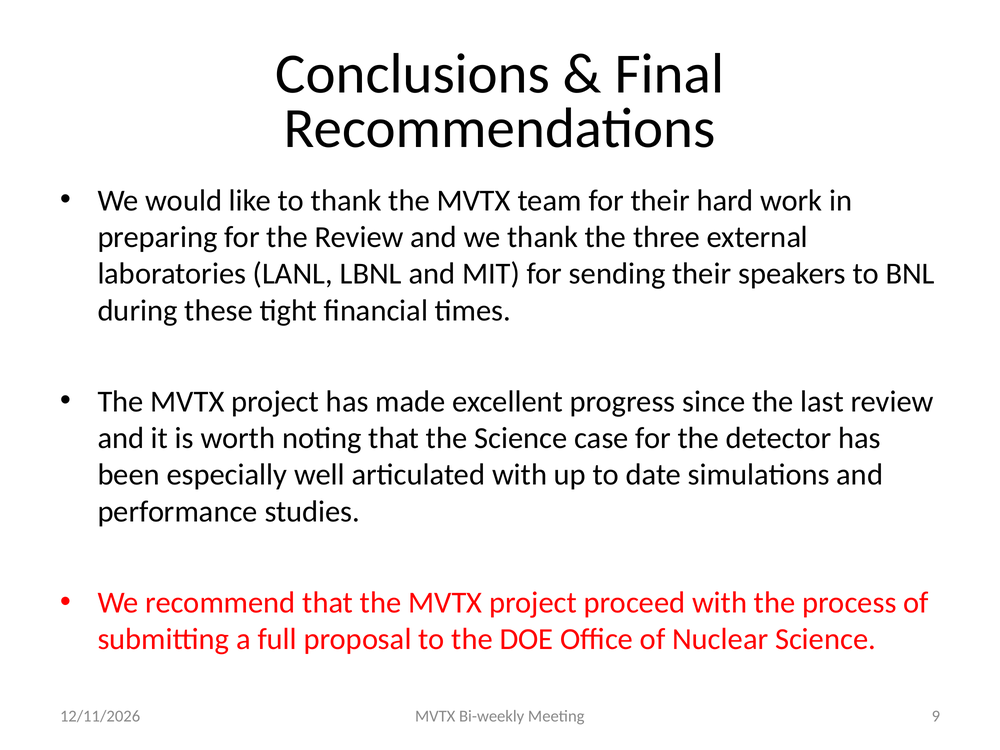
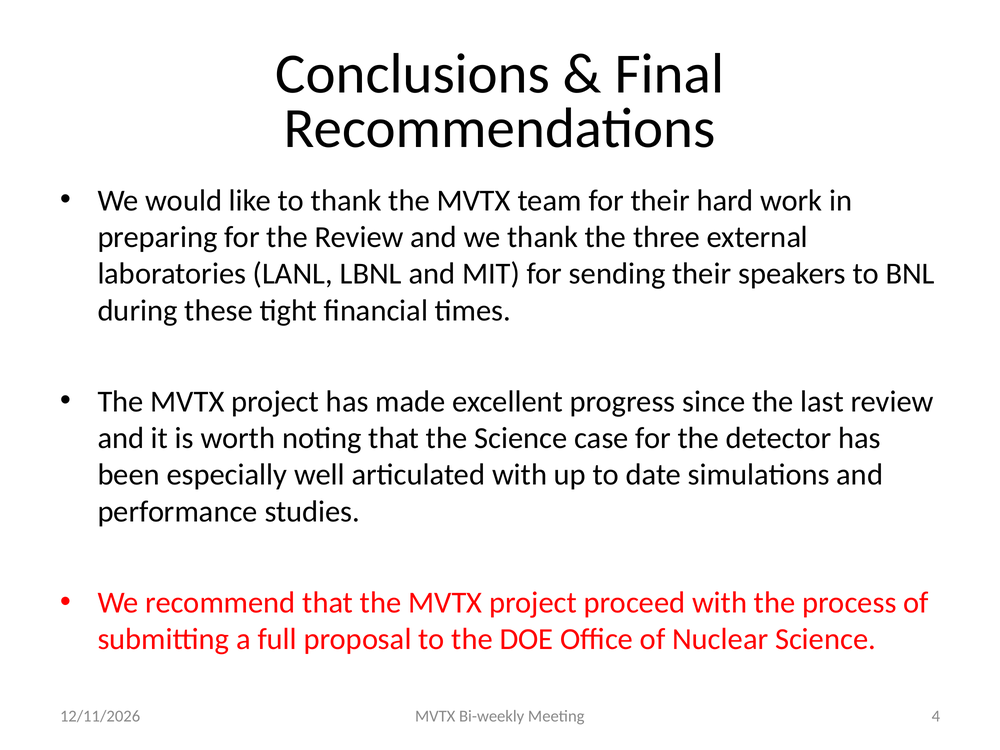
9: 9 -> 4
